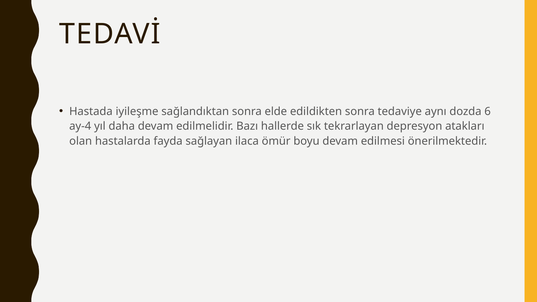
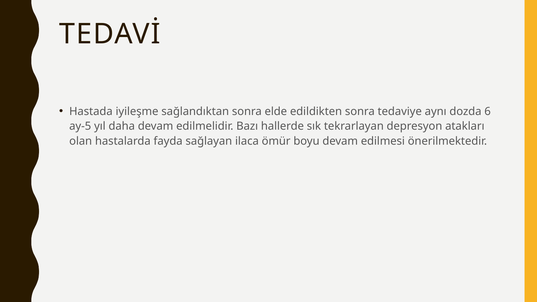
ay-4: ay-4 -> ay-5
